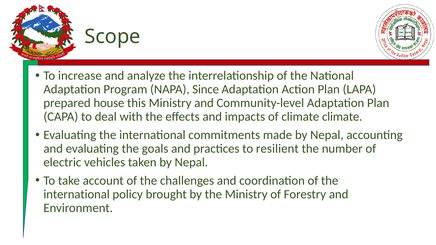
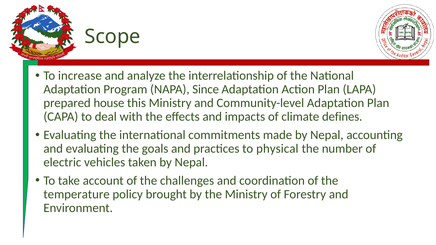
climate climate: climate -> defines
resilient: resilient -> physical
international at (77, 195): international -> temperature
